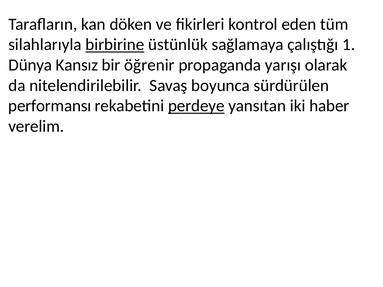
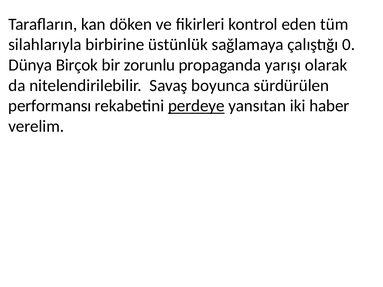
birbirine underline: present -> none
1: 1 -> 0
Kansız: Kansız -> Birçok
öğrenir: öğrenir -> zorunlu
